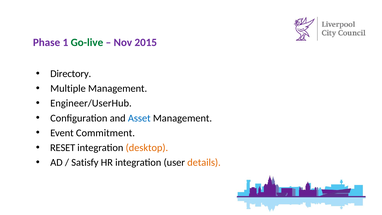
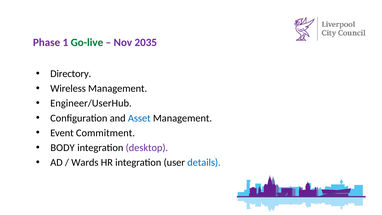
2015: 2015 -> 2035
Multiple: Multiple -> Wireless
RESET: RESET -> BODY
desktop colour: orange -> purple
Satisfy: Satisfy -> Wards
details colour: orange -> blue
